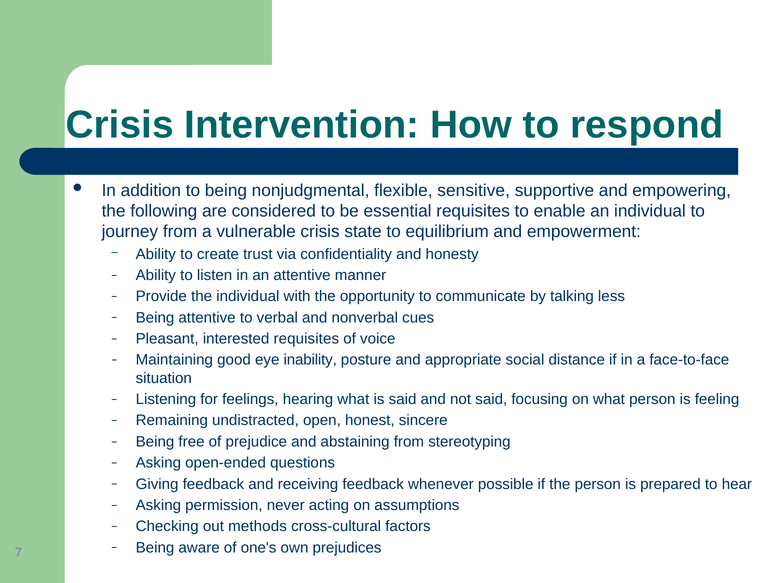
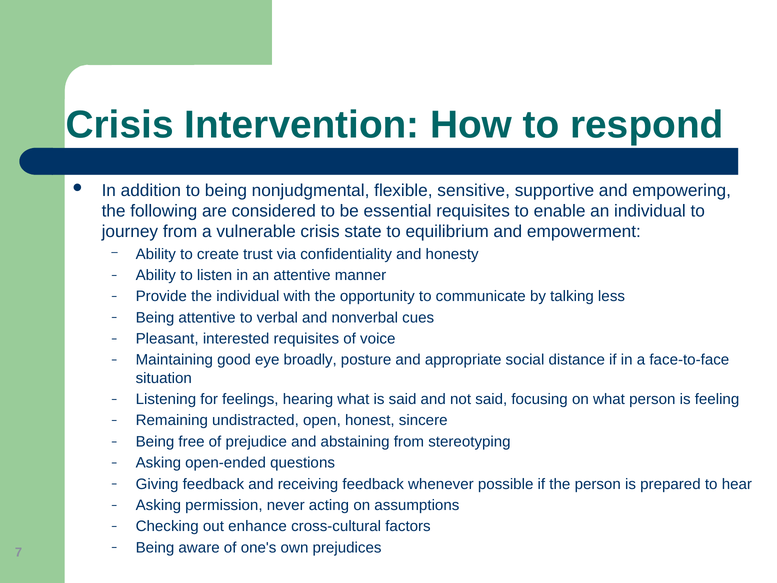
inability: inability -> broadly
methods: methods -> enhance
